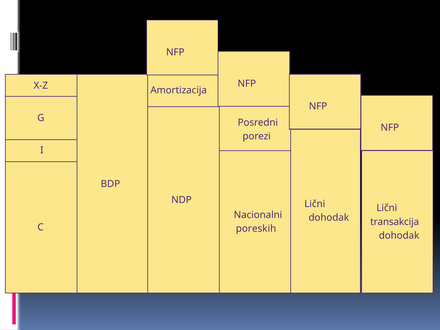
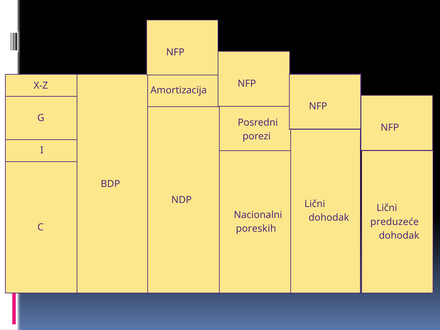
transakcija: transakcija -> preduzeće
